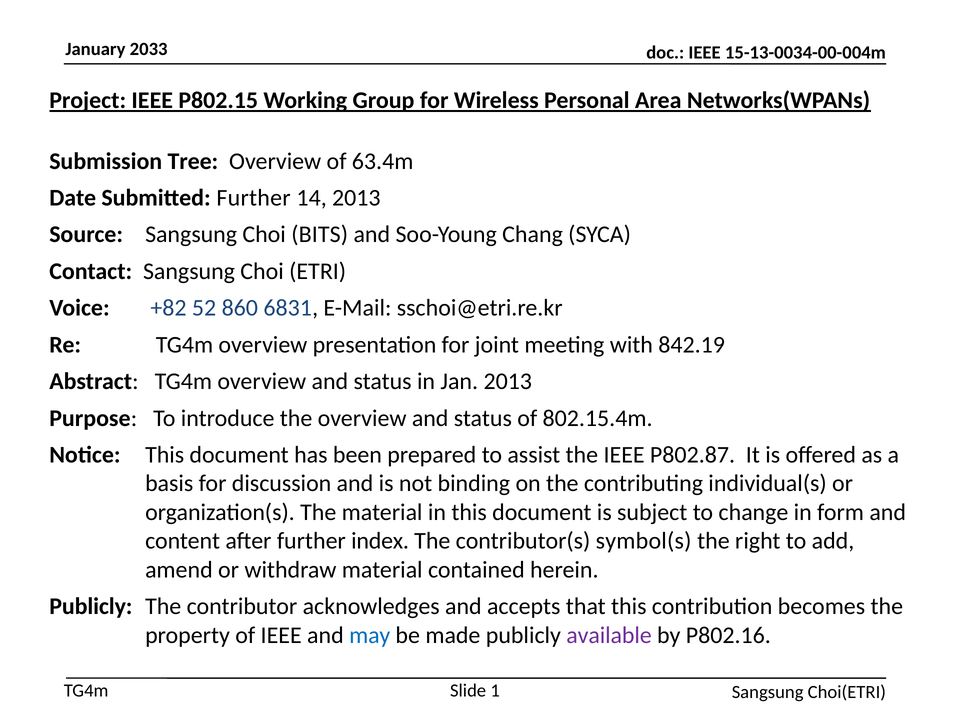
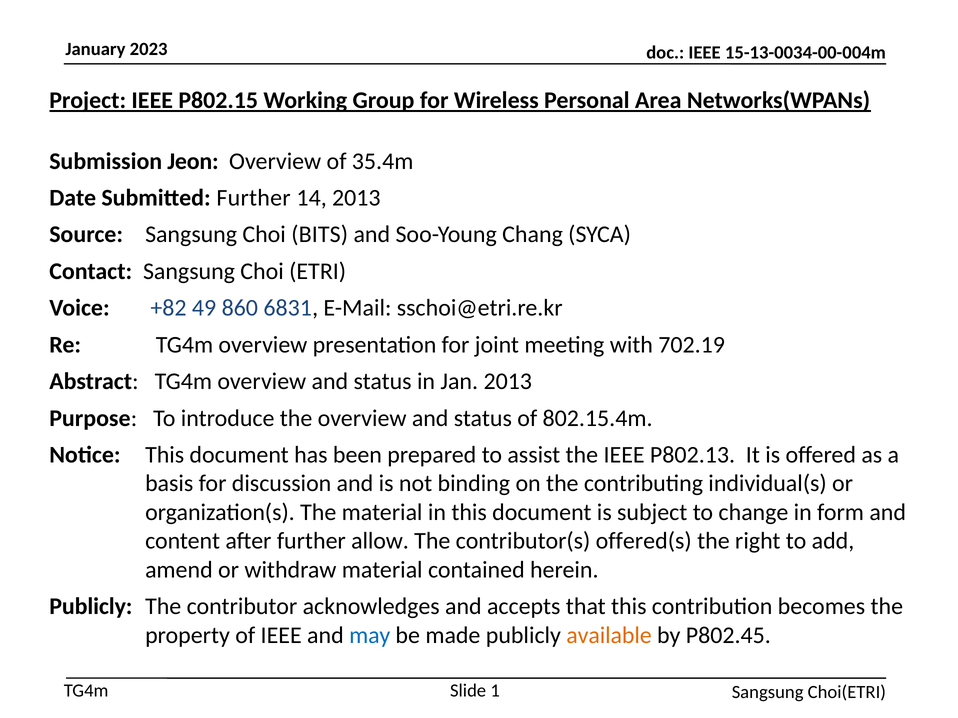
2033: 2033 -> 2023
Tree: Tree -> Jeon
63.4m: 63.4m -> 35.4m
52: 52 -> 49
842.19: 842.19 -> 702.19
P802.87: P802.87 -> P802.13
index: index -> allow
symbol(s: symbol(s -> offered(s
available colour: purple -> orange
P802.16: P802.16 -> P802.45
